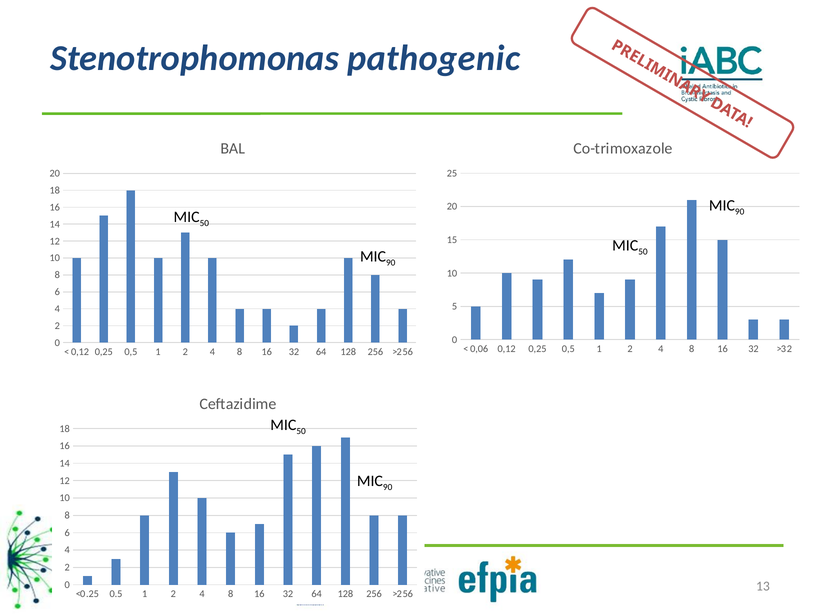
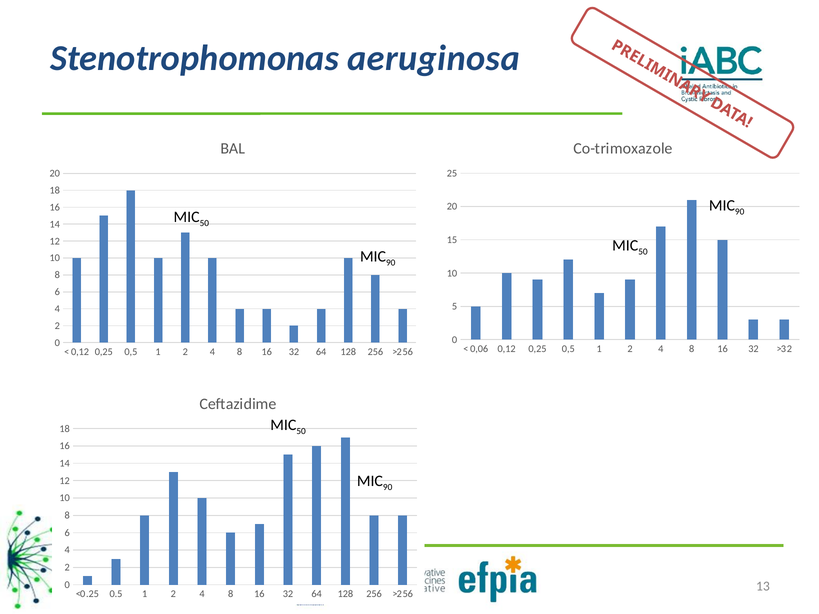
pathogenic: pathogenic -> aeruginosa
